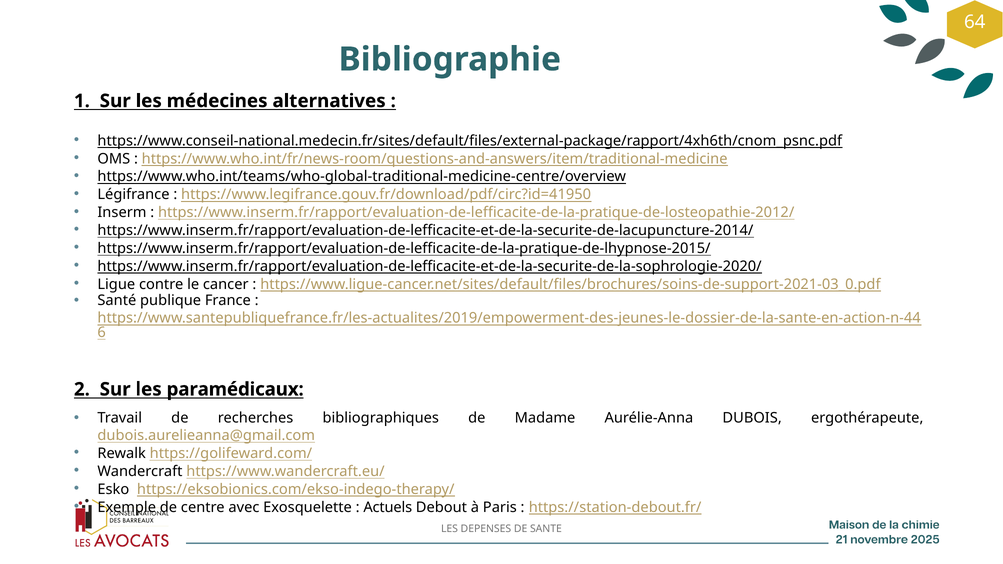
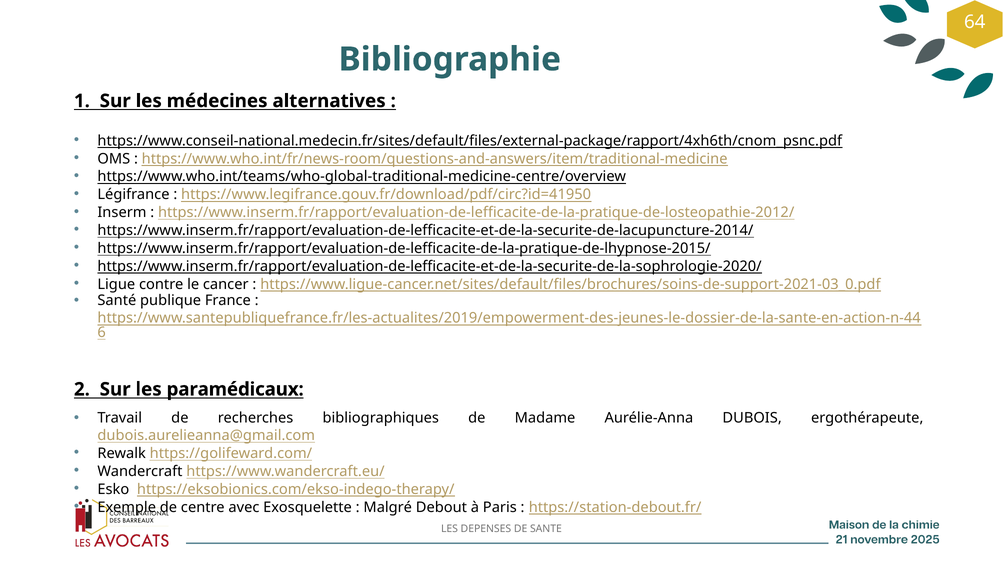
Actuels: Actuels -> Malgré
